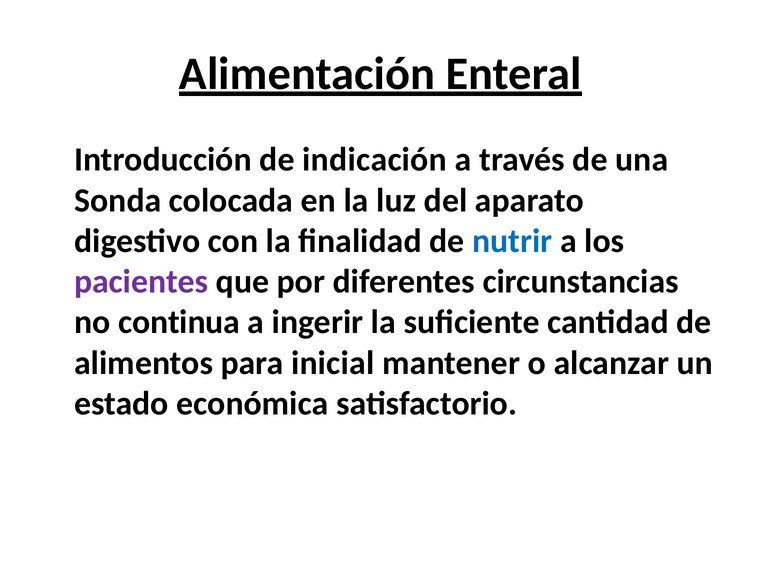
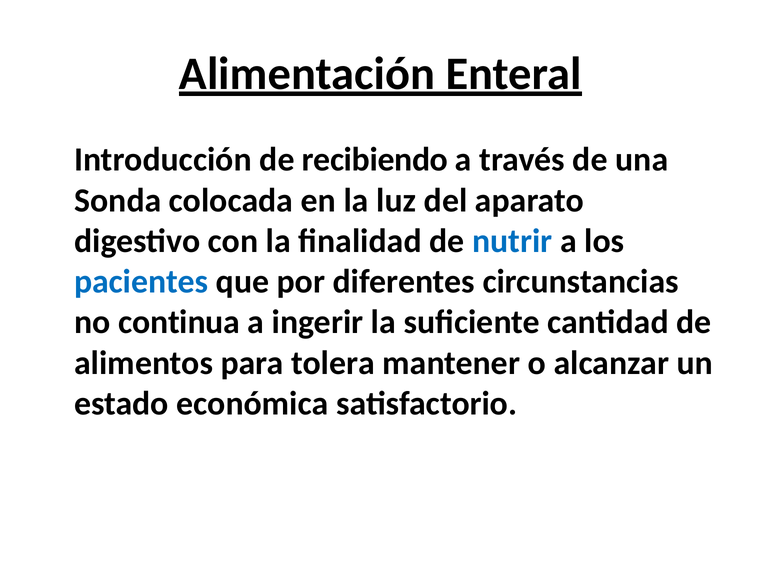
indicación: indicación -> recibiendo
pacientes colour: purple -> blue
inicial: inicial -> tolera
